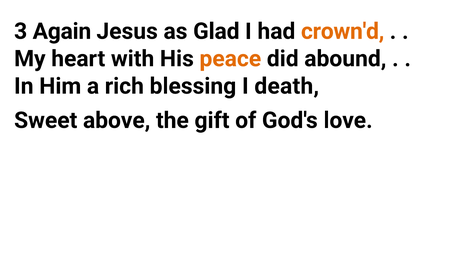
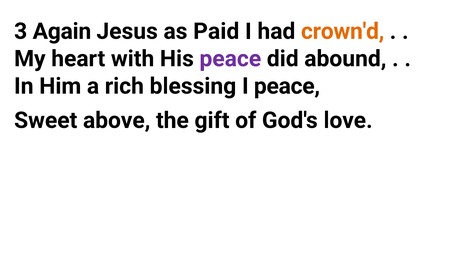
Glad: Glad -> Paid
peace at (230, 59) colour: orange -> purple
I death: death -> peace
